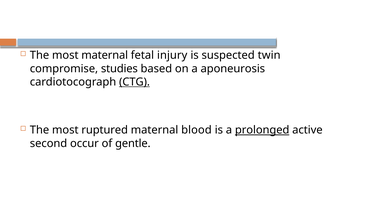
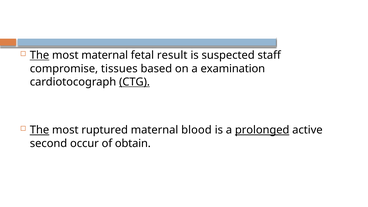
The at (40, 55) underline: none -> present
injury: injury -> result
twin: twin -> staff
studies: studies -> tissues
aponeurosis: aponeurosis -> examination
The at (40, 130) underline: none -> present
gentle: gentle -> obtain
